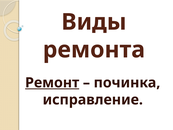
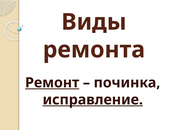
исправление underline: none -> present
